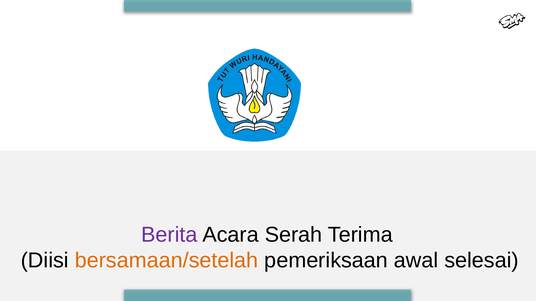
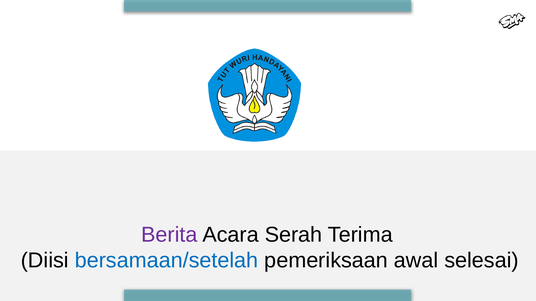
bersamaan/setelah colour: orange -> blue
